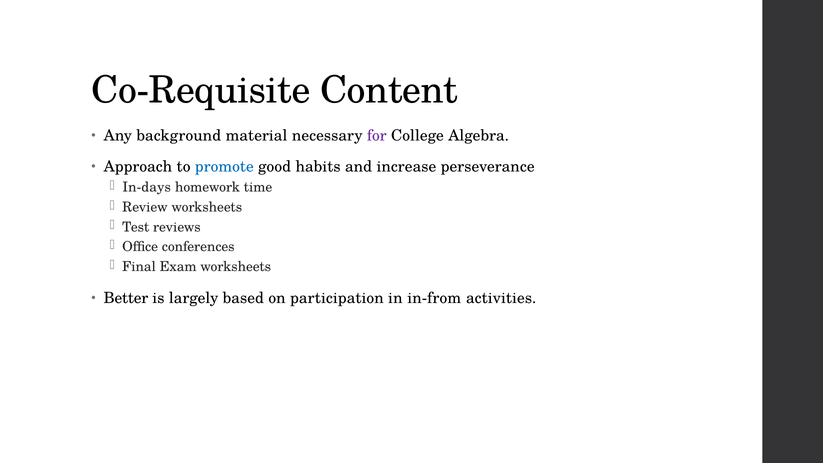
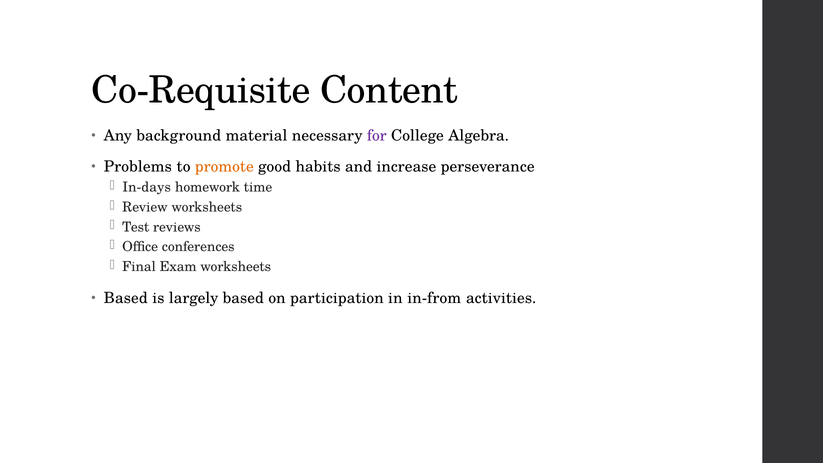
Approach: Approach -> Problems
promote colour: blue -> orange
Better at (126, 298): Better -> Based
